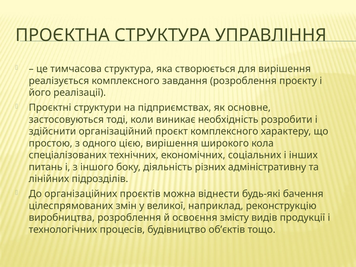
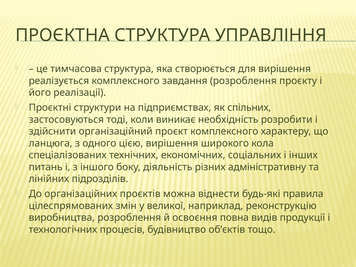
основне: основне -> спільних
простою: простою -> ланцюга
бачення: бачення -> правила
змісту: змісту -> повна
